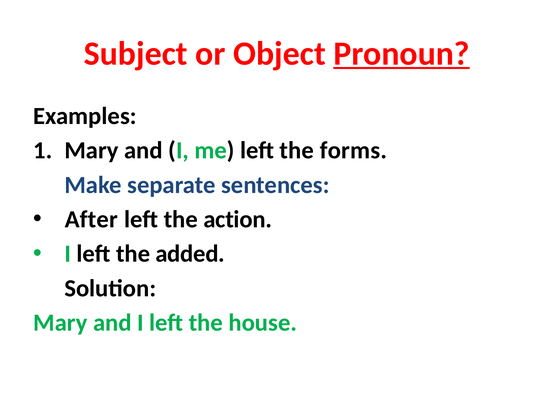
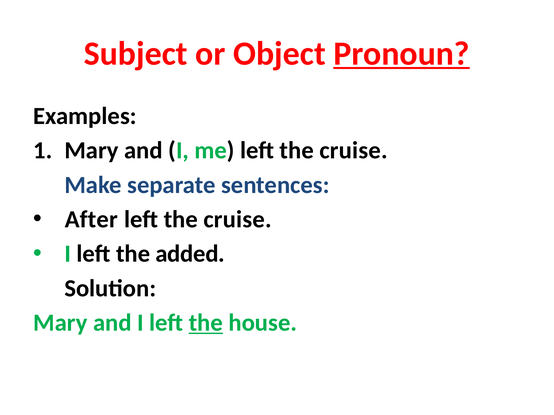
me left the forms: forms -> cruise
action at (238, 220): action -> cruise
the at (206, 323) underline: none -> present
